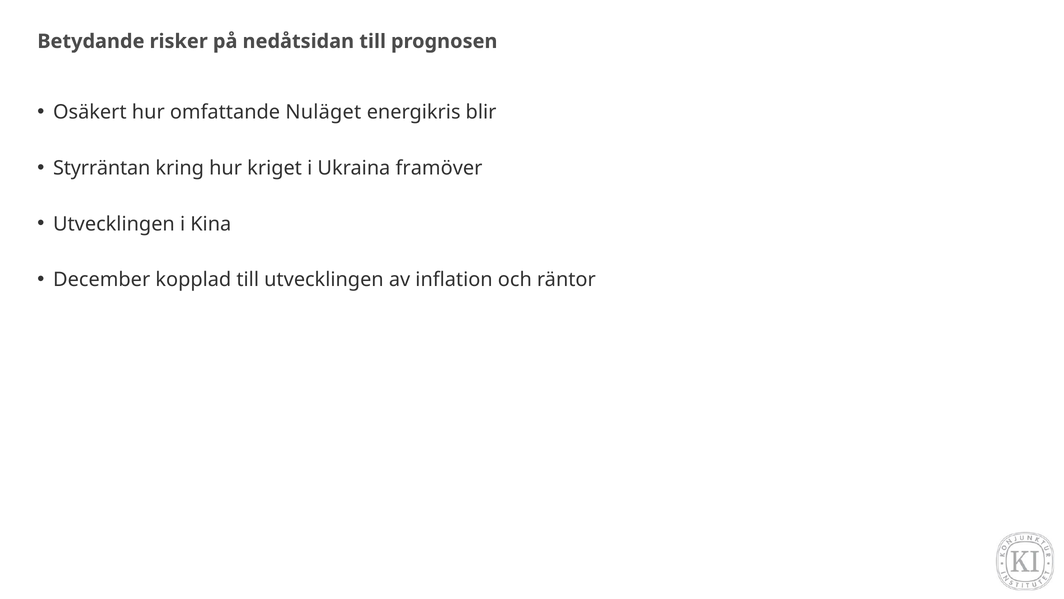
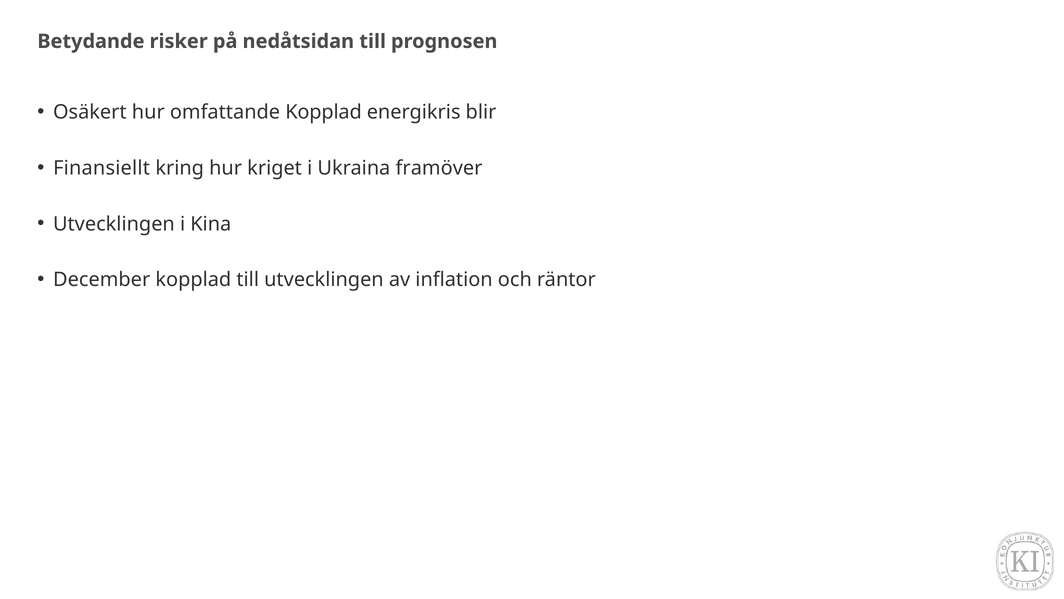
omfattande Nuläget: Nuläget -> Kopplad
Styrräntan: Styrräntan -> Finansiellt
